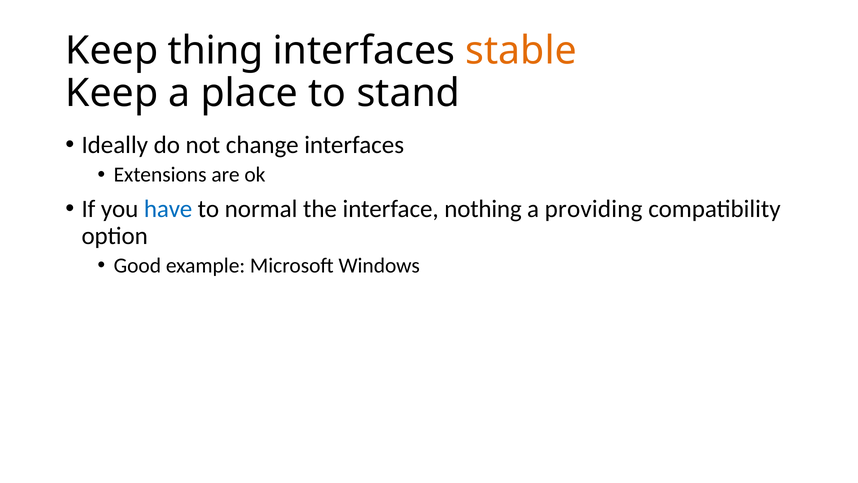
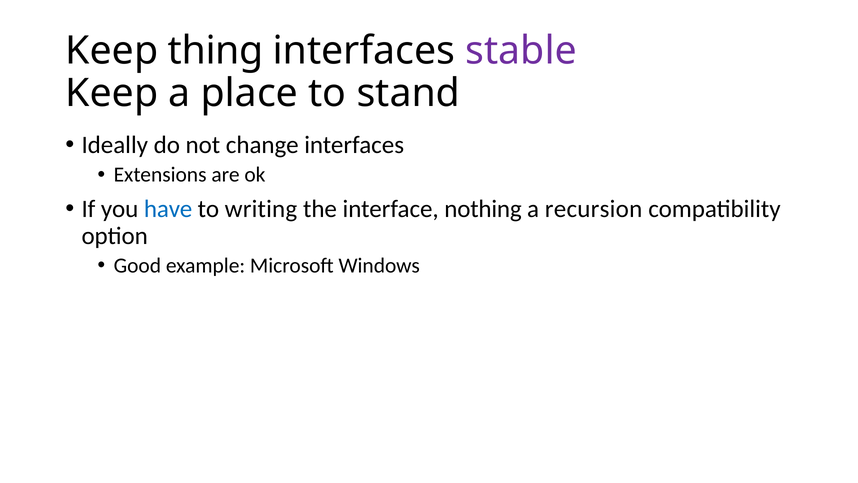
stable colour: orange -> purple
normal: normal -> writing
providing: providing -> recursion
